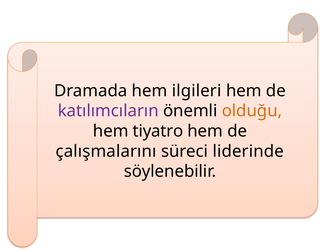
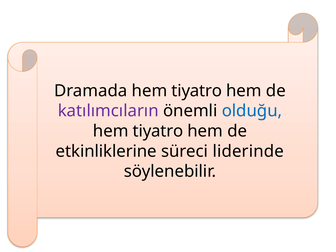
Dramada hem ilgileri: ilgileri -> tiyatro
olduğu colour: orange -> blue
çalışmalarını: çalışmalarını -> etkinliklerine
